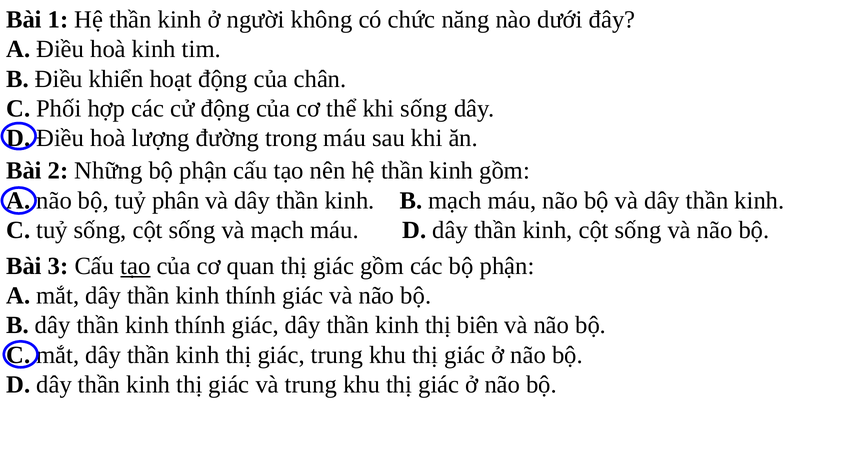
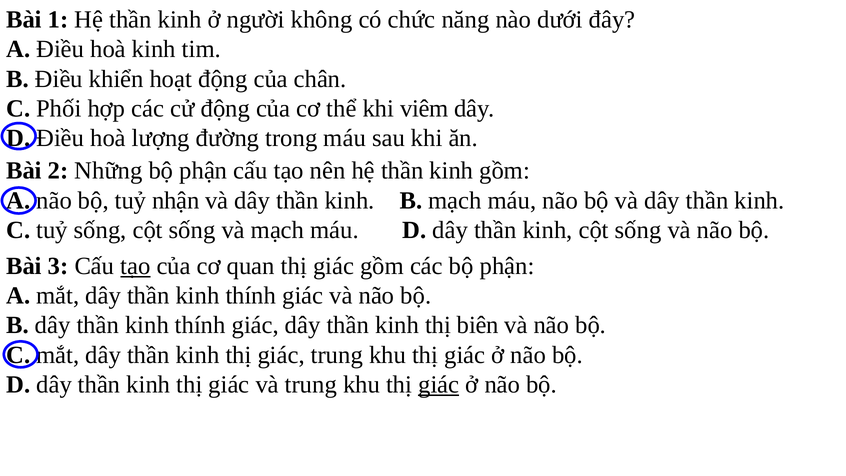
khi sống: sống -> viêm
phân: phân -> nhận
giác at (439, 384) underline: none -> present
